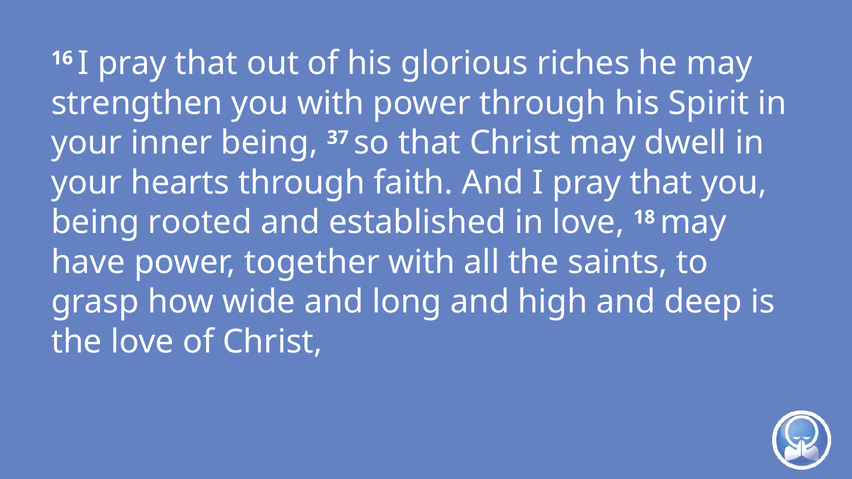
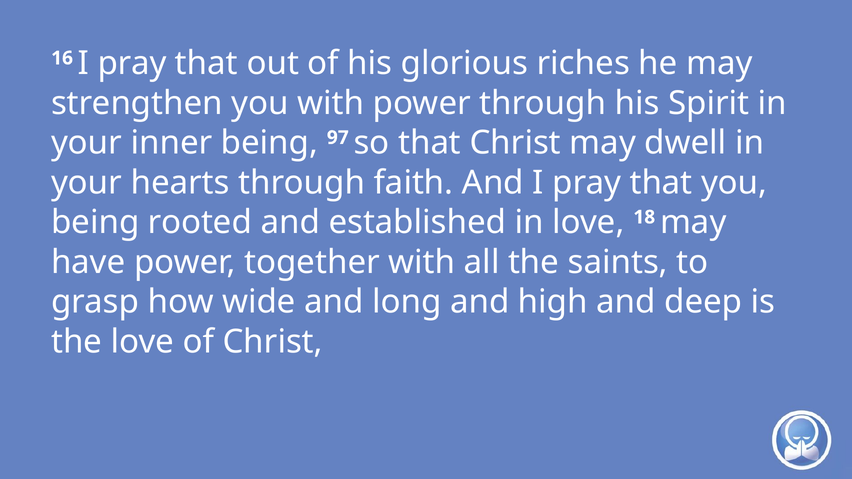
37: 37 -> 97
